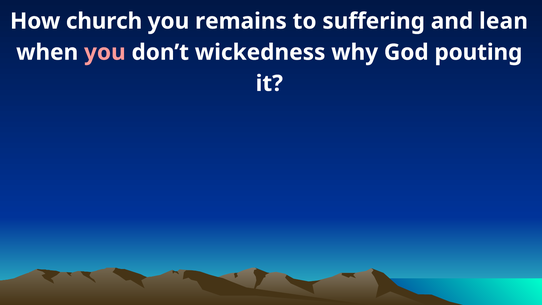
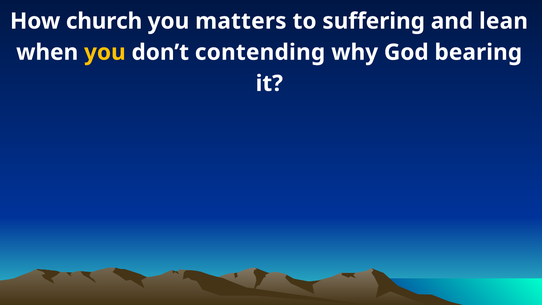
remains: remains -> matters
you at (105, 52) colour: pink -> yellow
wickedness: wickedness -> contending
pouting: pouting -> bearing
